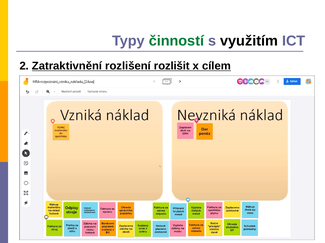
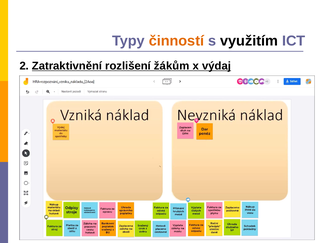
činností colour: green -> orange
rozlišit: rozlišit -> žákům
cílem: cílem -> výdaj
